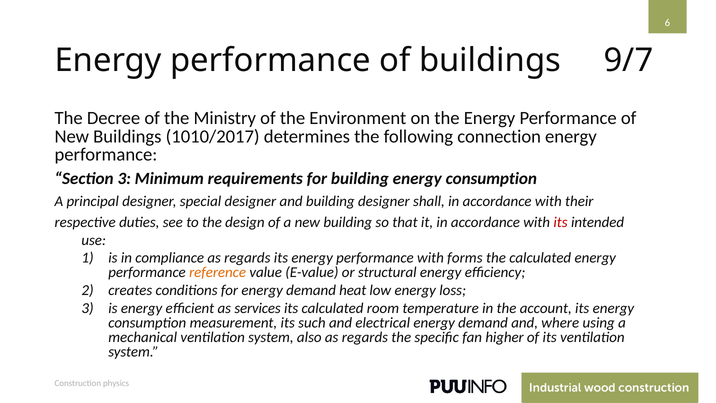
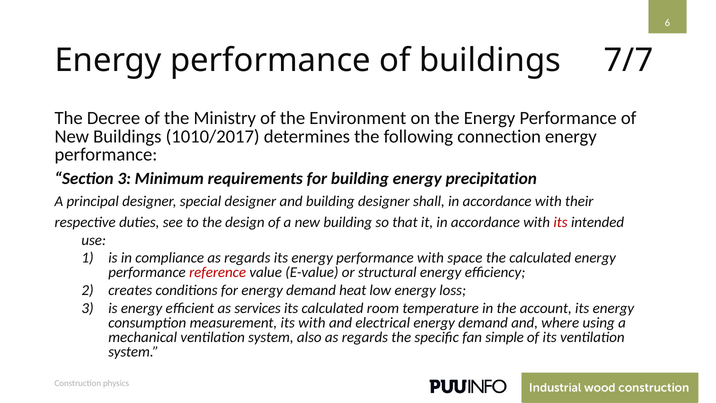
9/7: 9/7 -> 7/7
building energy consumption: consumption -> precipitation
forms: forms -> space
reference colour: orange -> red
its such: such -> with
higher: higher -> simple
